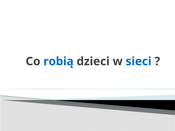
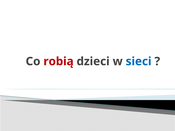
robią colour: blue -> red
